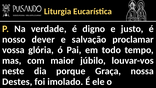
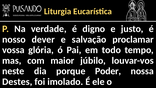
Graça: Graça -> Poder
